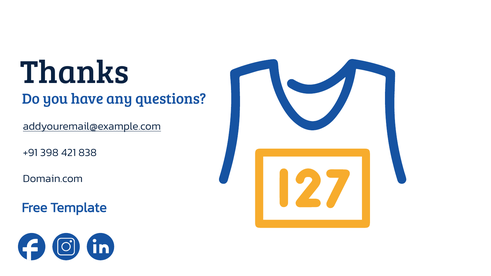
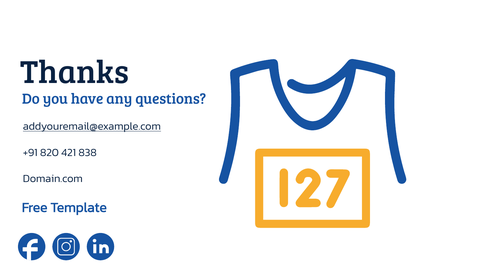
398: 398 -> 820
